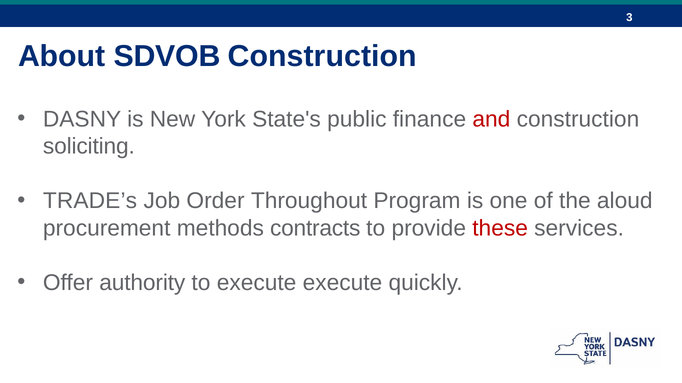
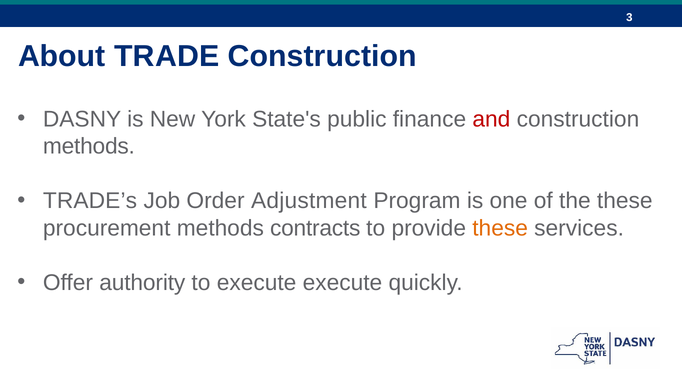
SDVOB: SDVOB -> TRADE
soliciting at (89, 147): soliciting -> methods
Throughout: Throughout -> Adjustment
the aloud: aloud -> these
these at (500, 229) colour: red -> orange
